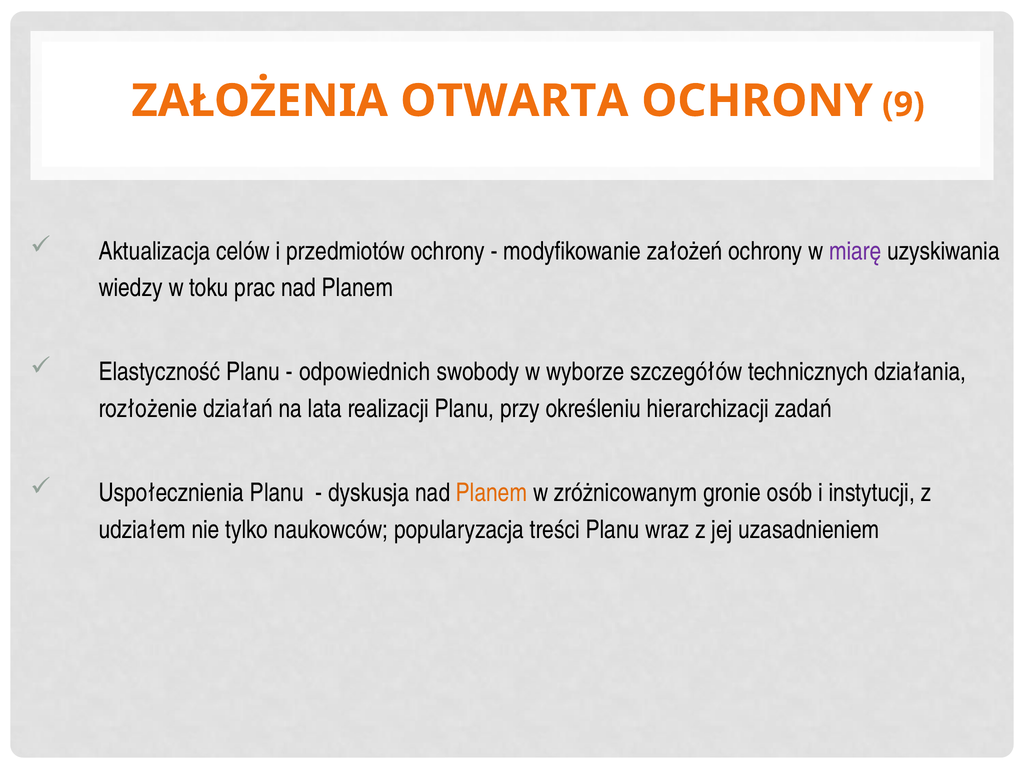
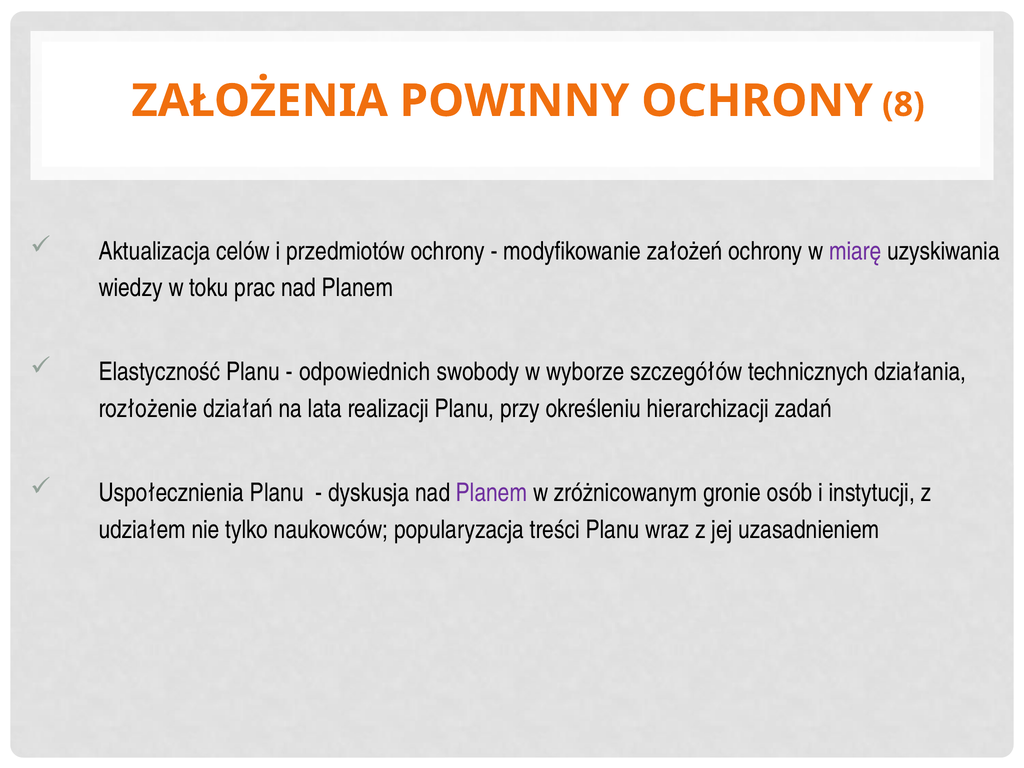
OTWARTA: OTWARTA -> POWINNY
9: 9 -> 8
Planem at (492, 493) colour: orange -> purple
